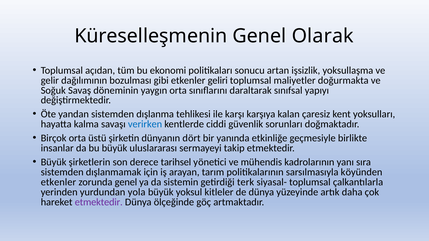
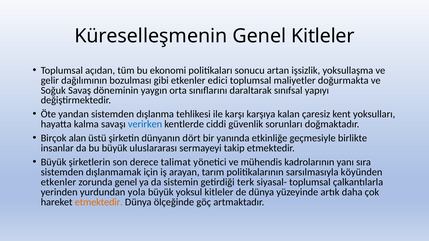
Genel Olarak: Olarak -> Kitleler
geliri: geliri -> edici
Birçok orta: orta -> alan
tarihsel: tarihsel -> talimat
etmektedir at (99, 202) colour: purple -> orange
